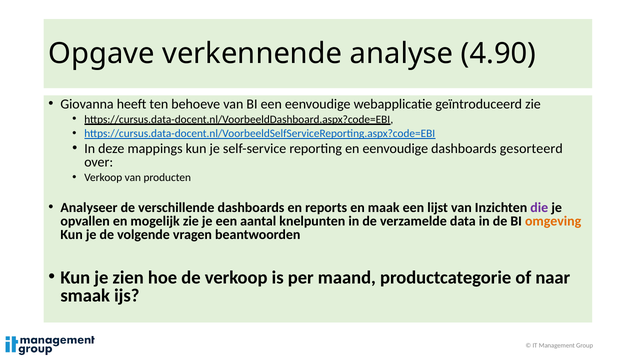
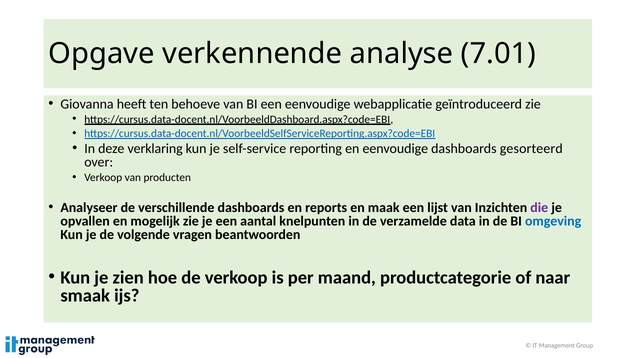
4.90: 4.90 -> 7.01
mappings: mappings -> verklaring
omgeving colour: orange -> blue
